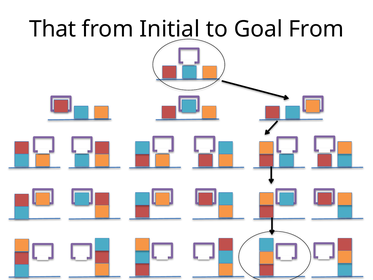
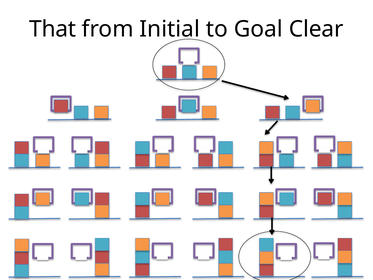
Goal From: From -> Clear
